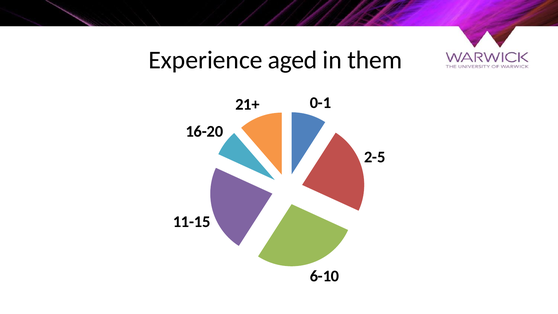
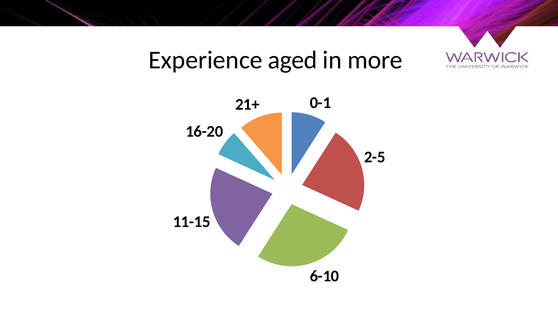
them: them -> more
